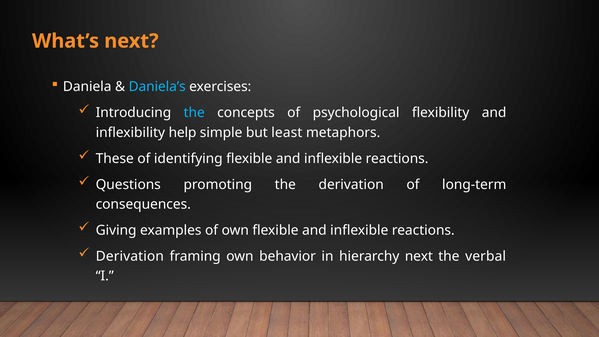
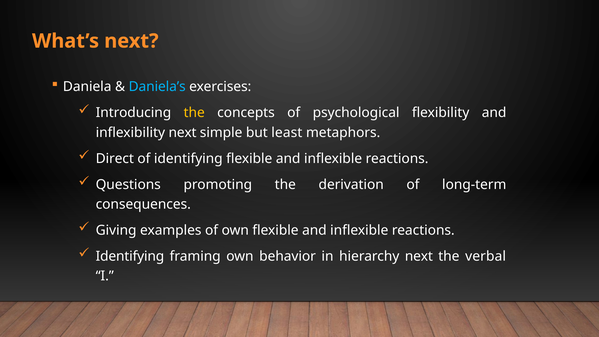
the at (194, 113) colour: light blue -> yellow
inflexibility help: help -> next
These: These -> Direct
Derivation at (130, 256): Derivation -> Identifying
